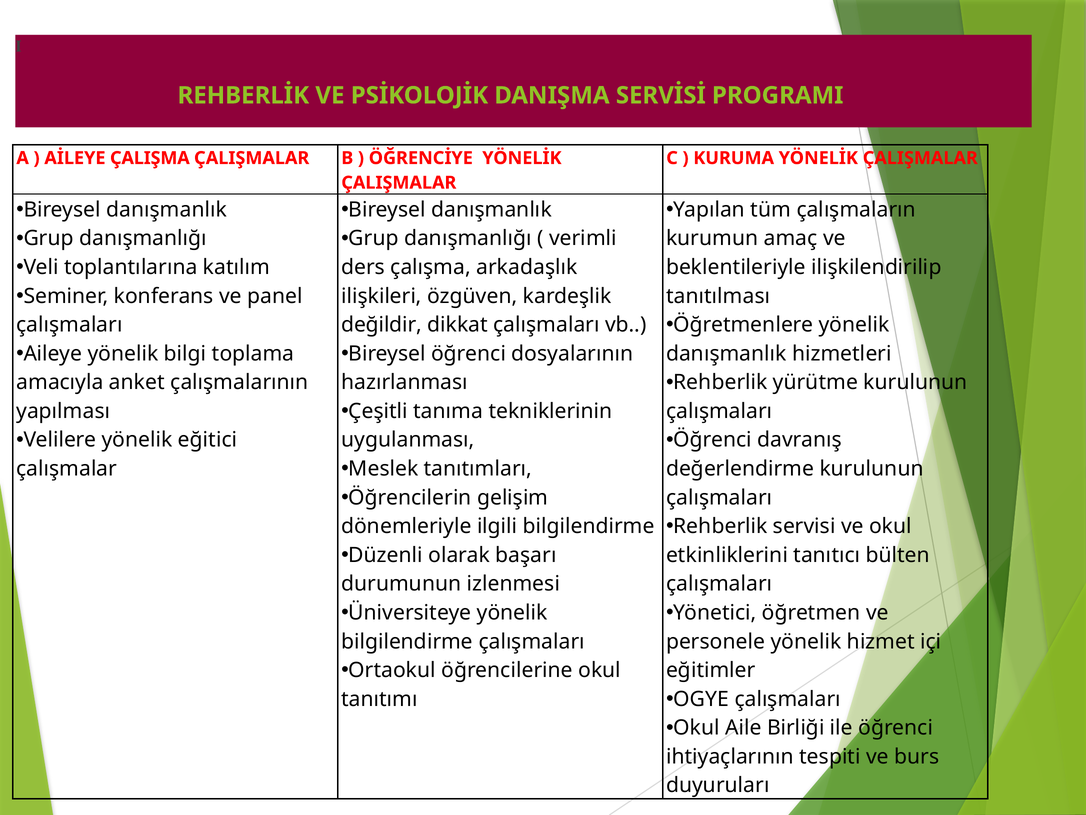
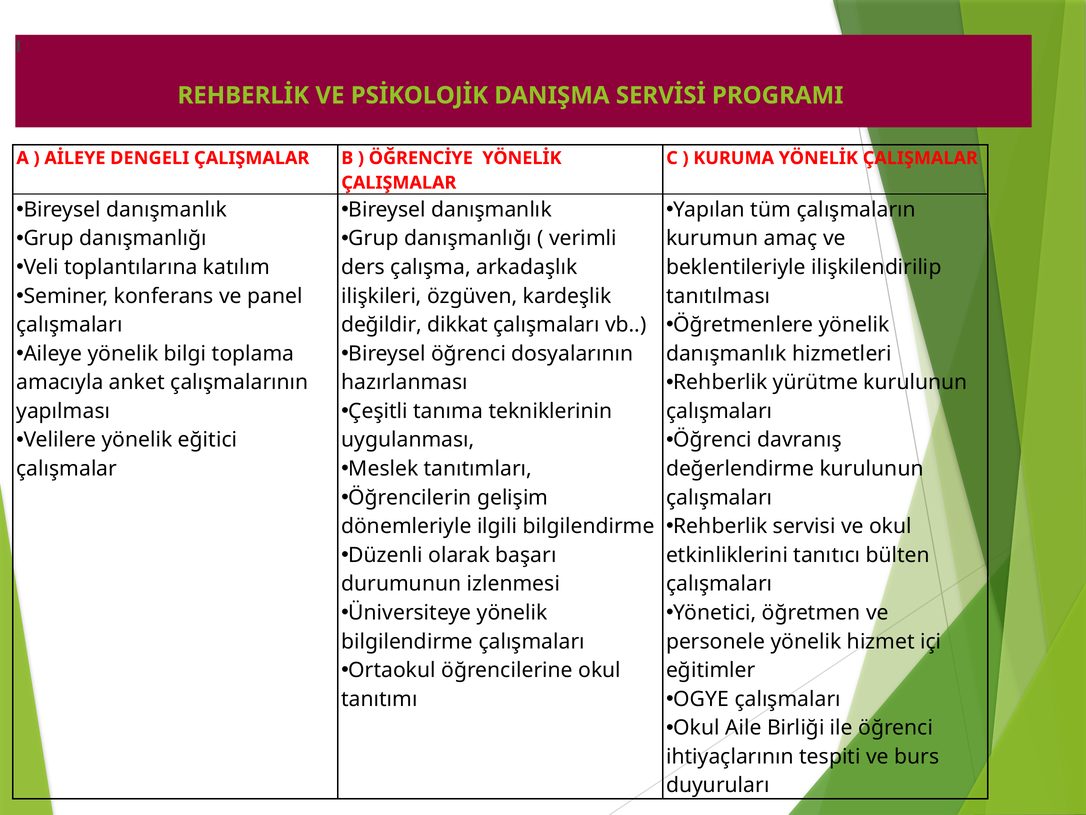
ÇALIŞMA: ÇALIŞMA -> DENGELI
